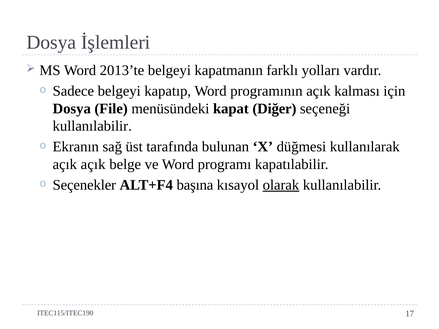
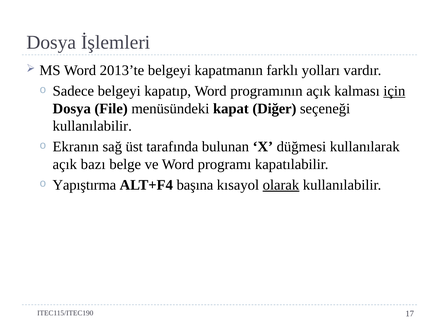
için underline: none -> present
açık açık: açık -> bazı
Seçenekler: Seçenekler -> Yapıştırma
